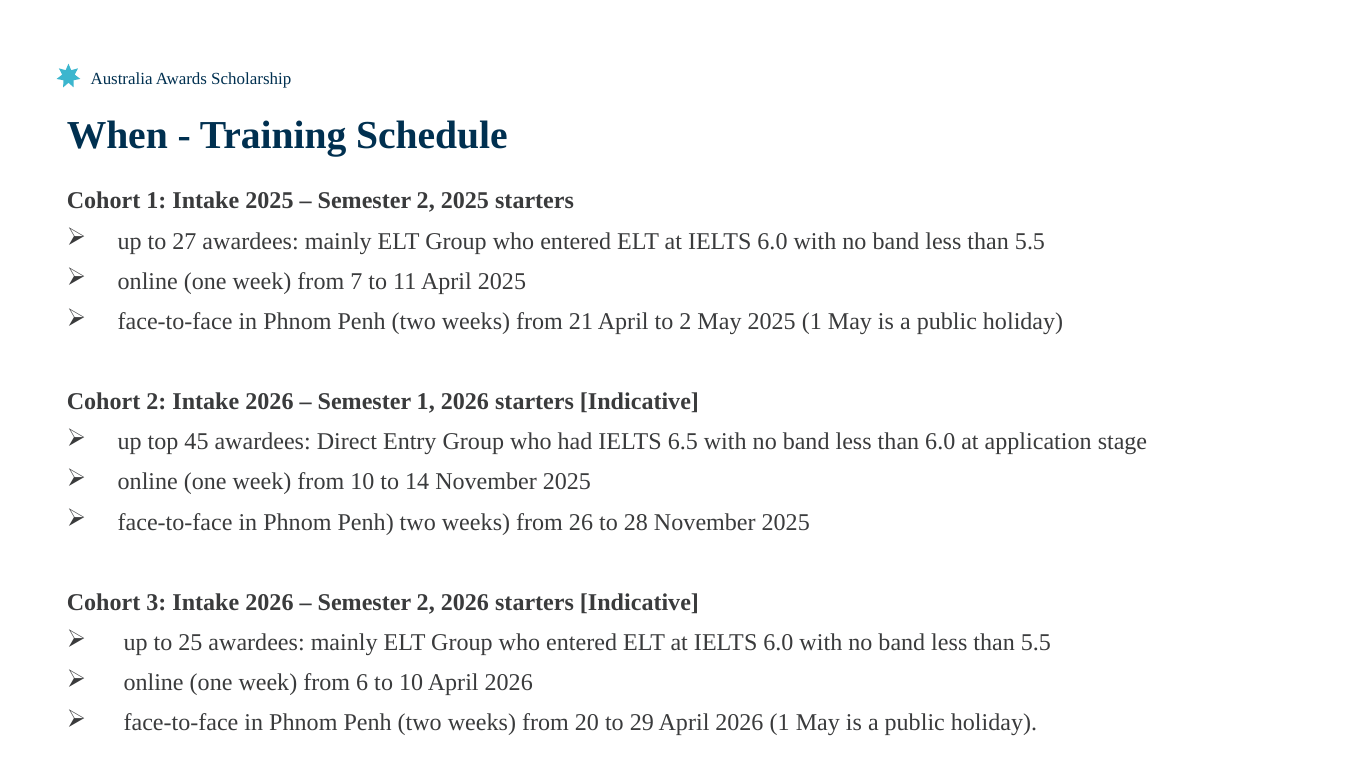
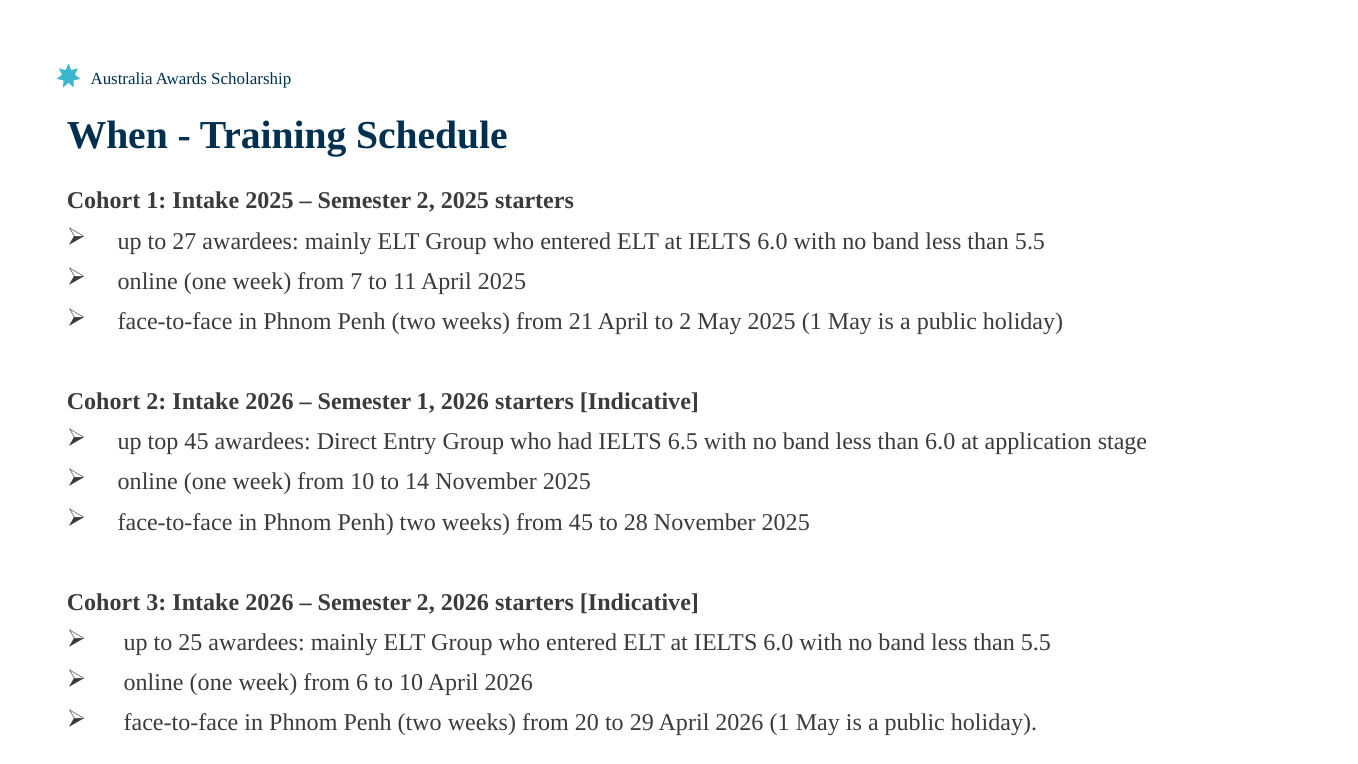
from 26: 26 -> 45
